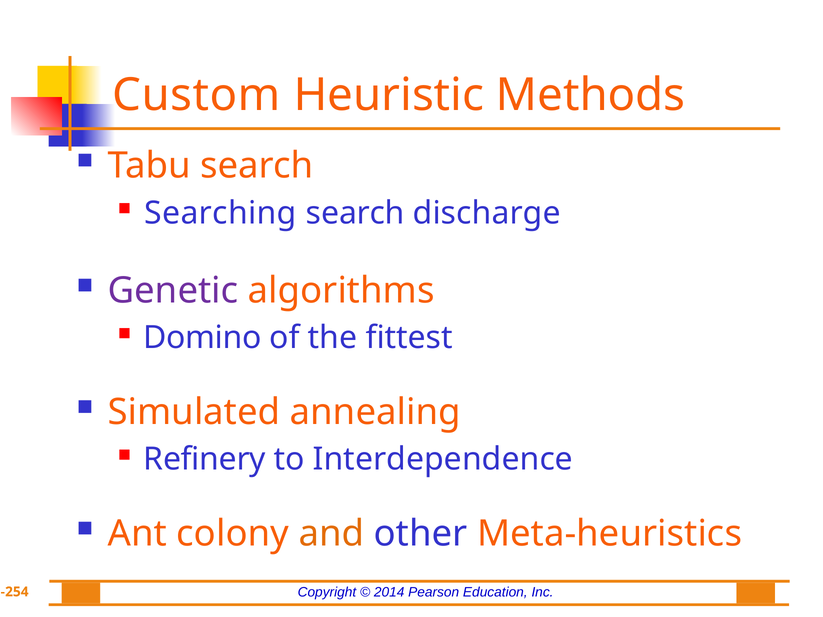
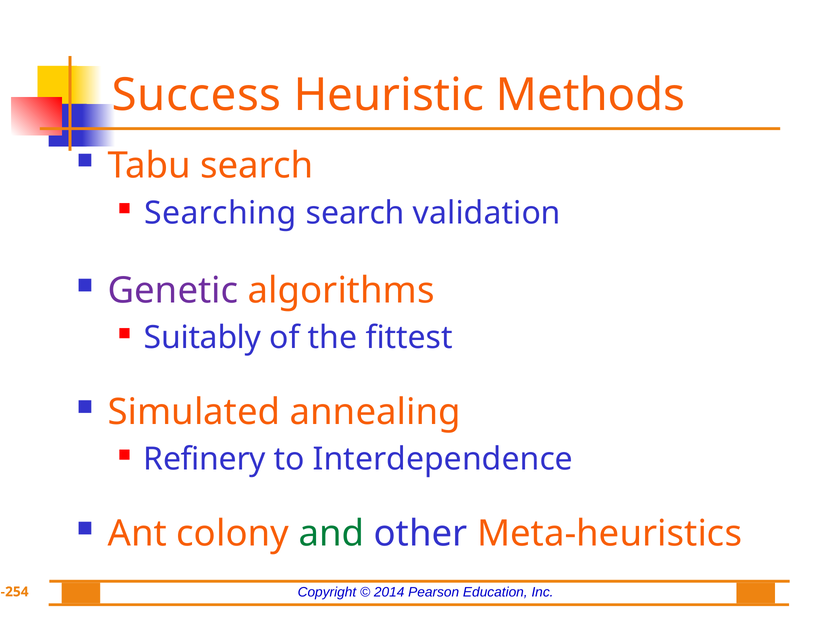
Custom: Custom -> Success
discharge: discharge -> validation
Domino: Domino -> Suitably
and colour: orange -> green
